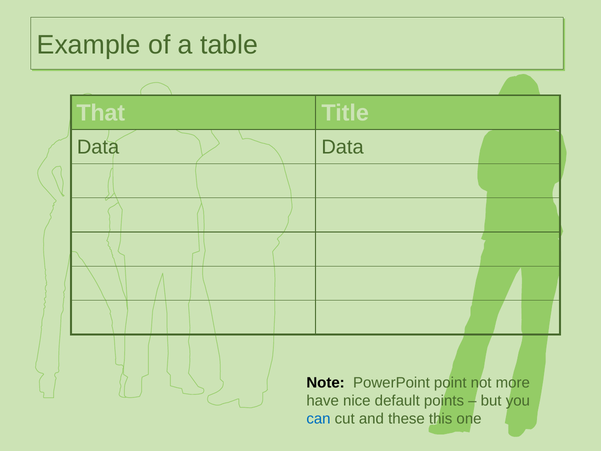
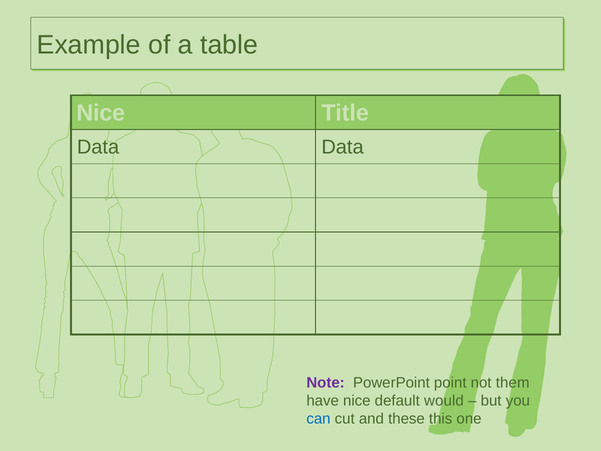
That at (101, 113): That -> Nice
Note colour: black -> purple
more: more -> them
points: points -> would
